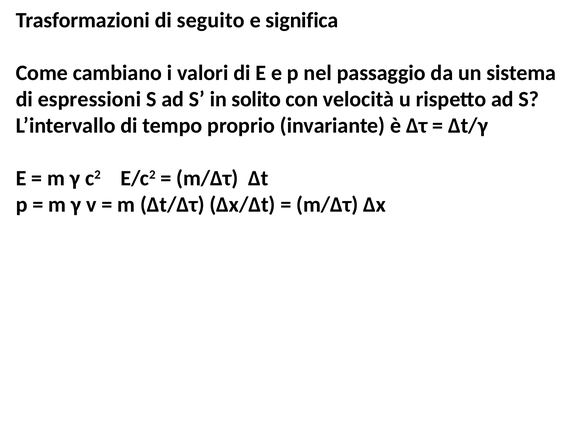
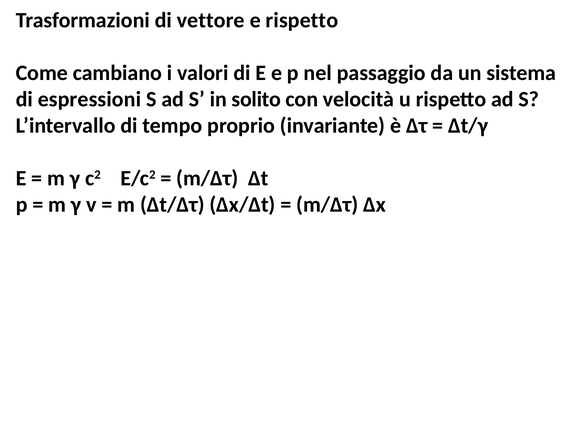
seguito: seguito -> vettore
e significa: significa -> rispetto
